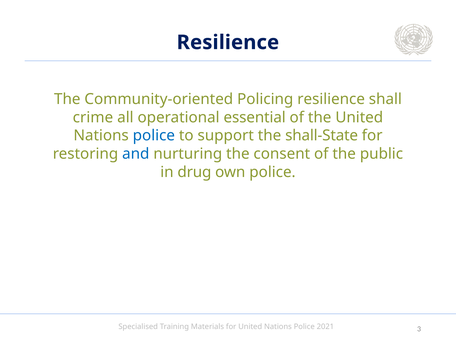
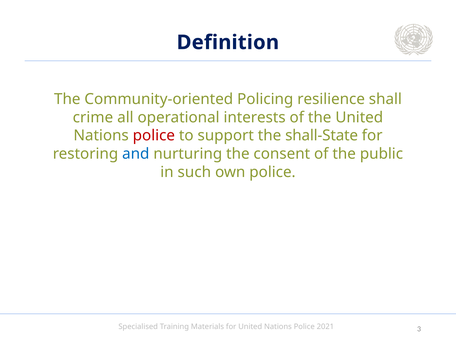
Resilience at (228, 42): Resilience -> Definition
essential: essential -> interests
police at (154, 136) colour: blue -> red
drug: drug -> such
